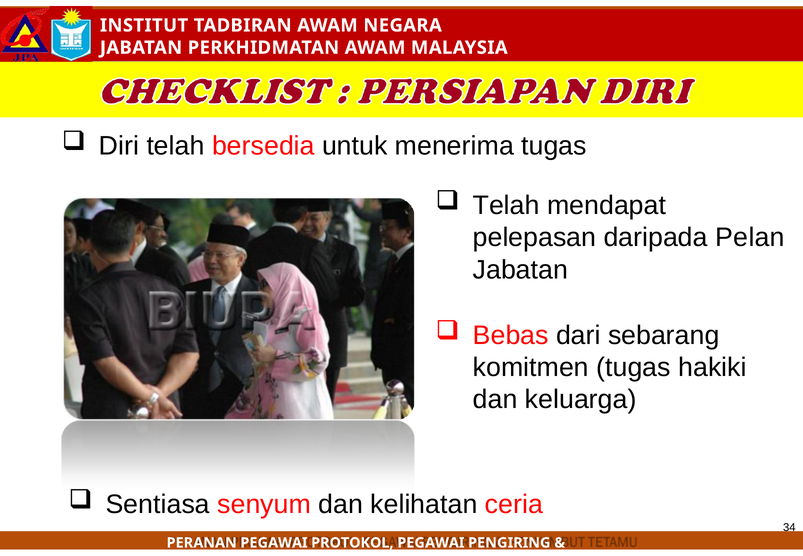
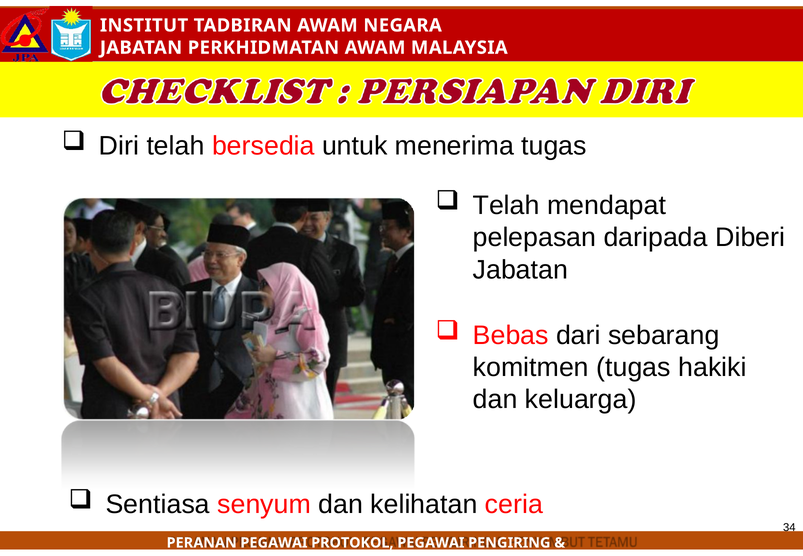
Pelan: Pelan -> Diberi
